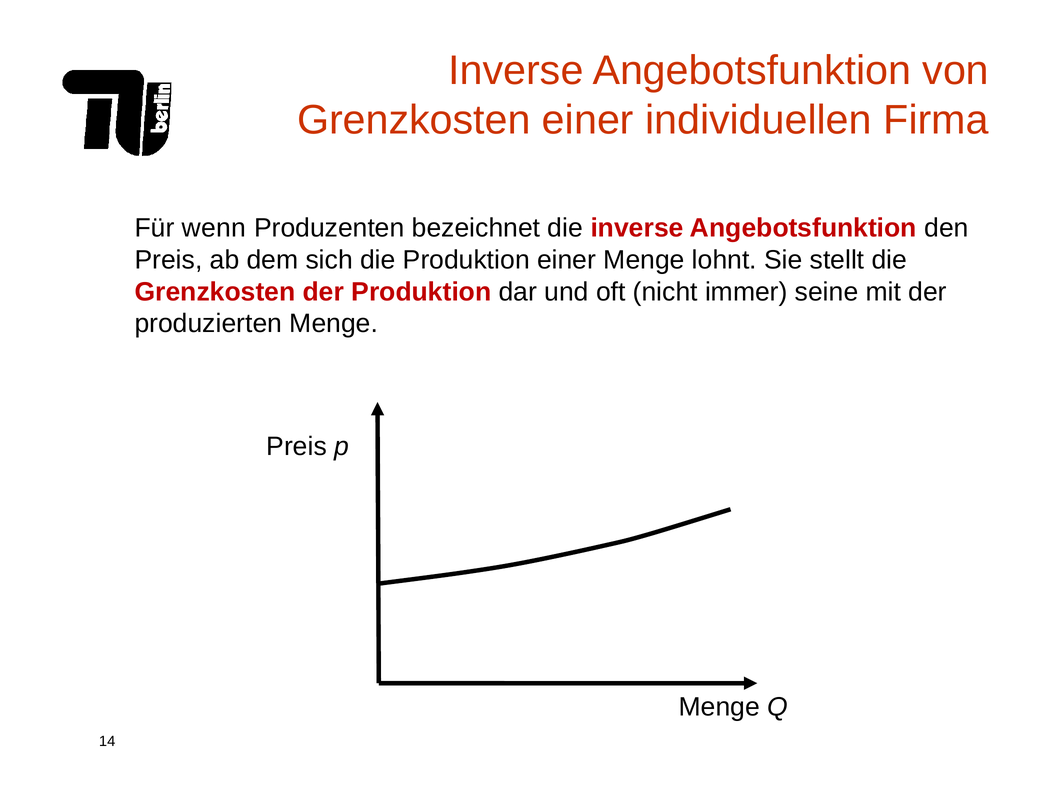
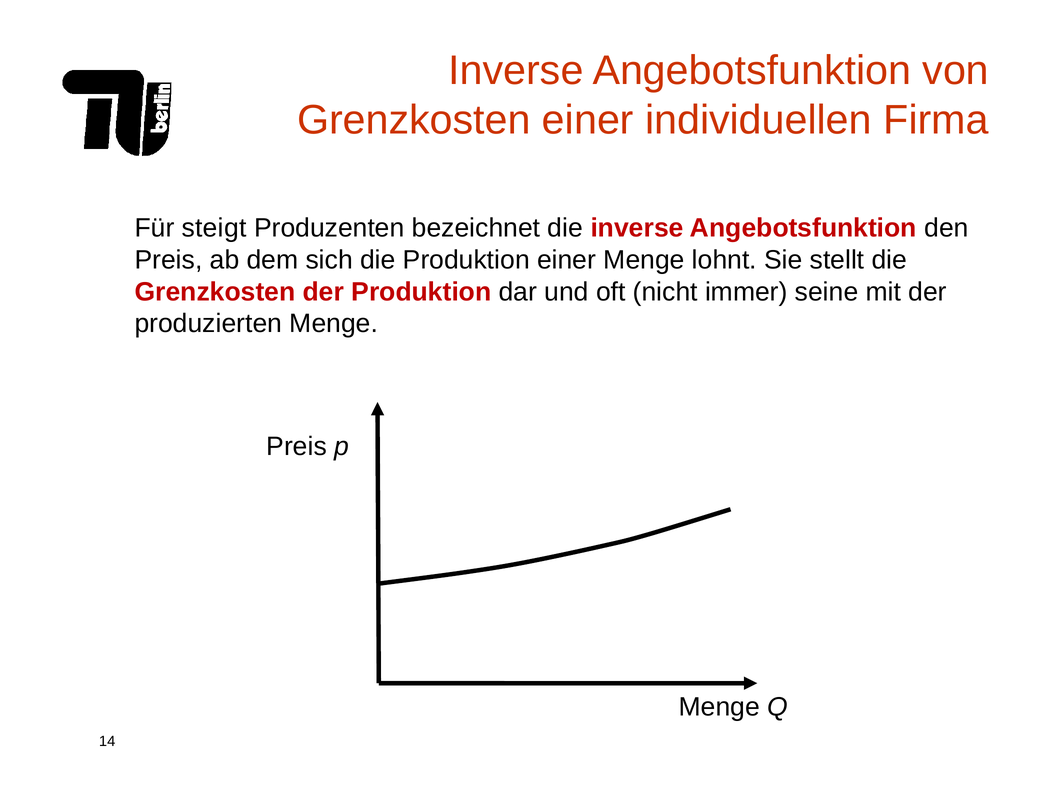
wenn: wenn -> steigt
